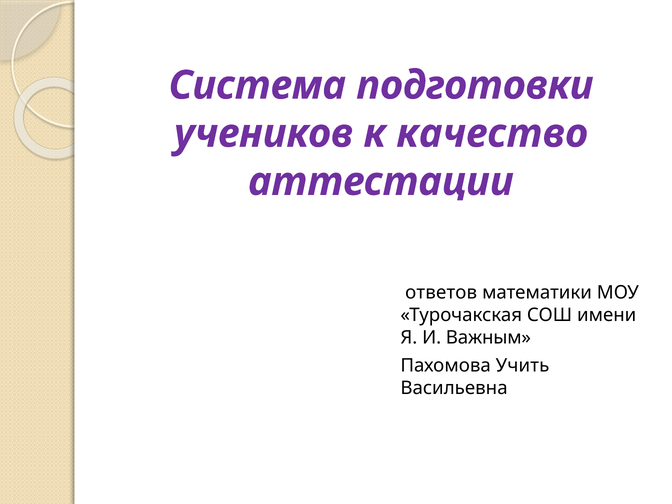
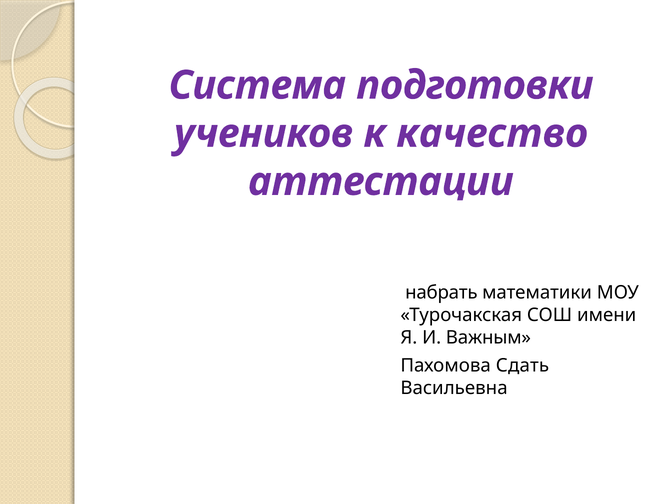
ответов: ответов -> набрать
Учить: Учить -> Сдать
